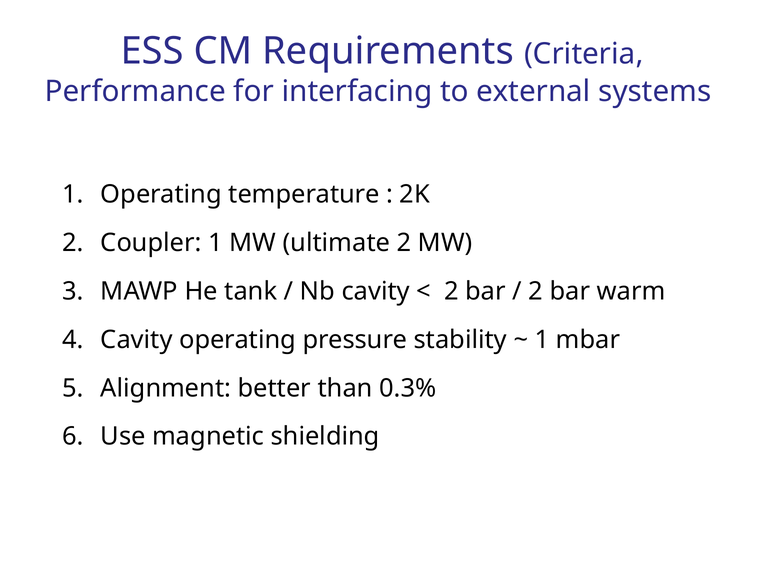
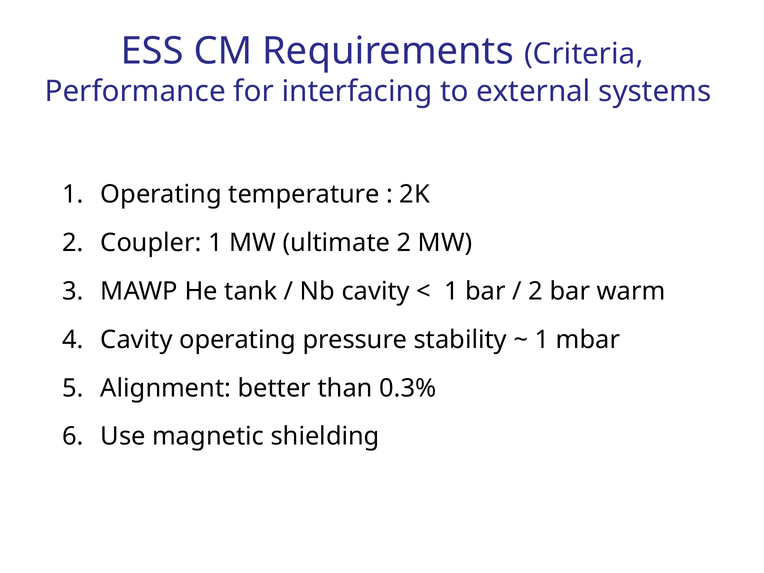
2 at (451, 291): 2 -> 1
